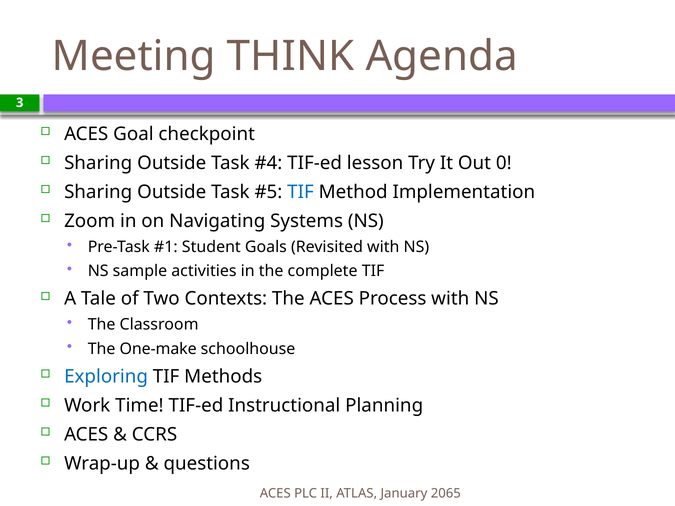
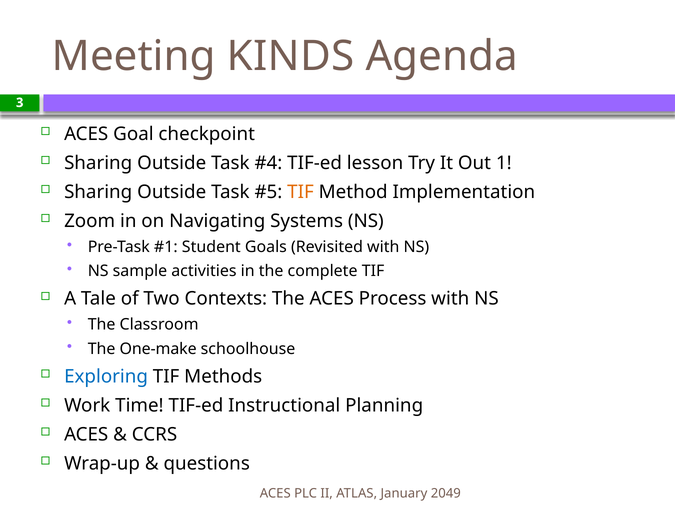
THINK: THINK -> KINDS
0: 0 -> 1
TIF at (301, 192) colour: blue -> orange
2065: 2065 -> 2049
